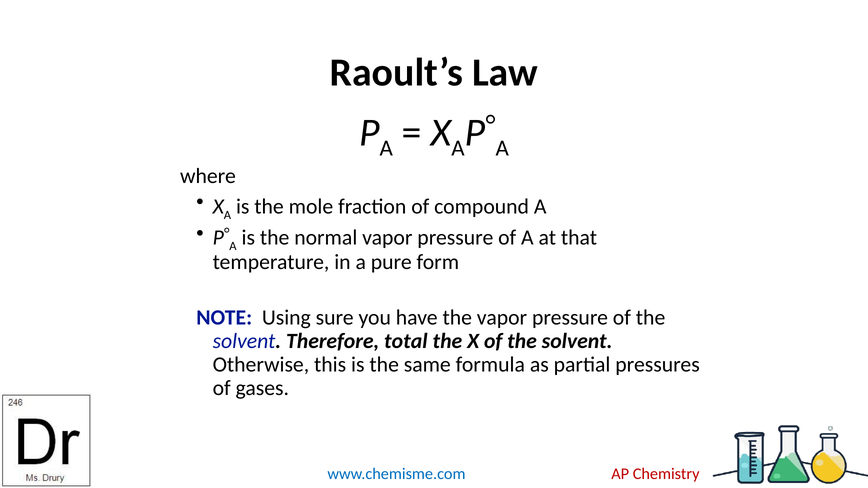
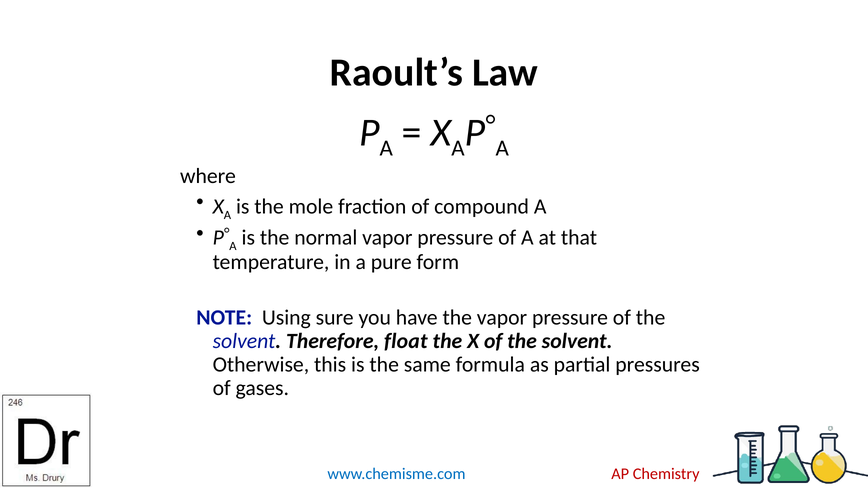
total: total -> float
